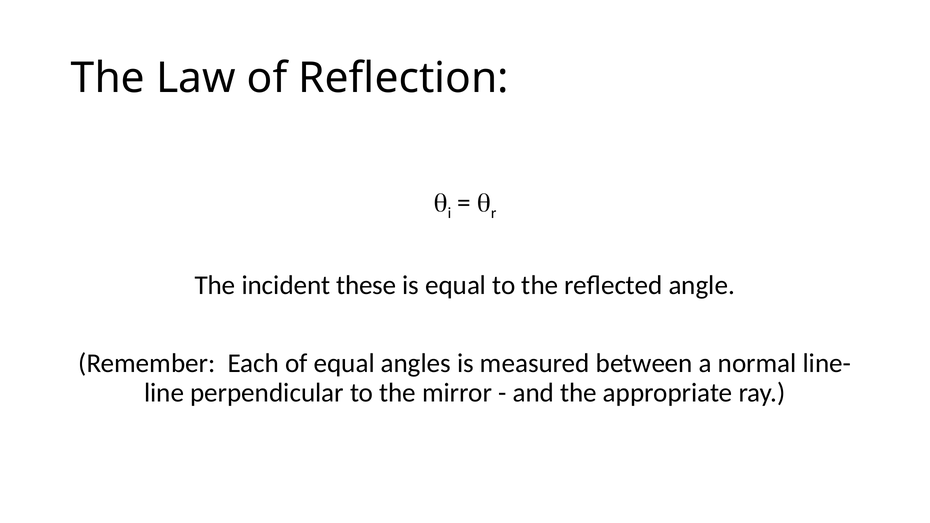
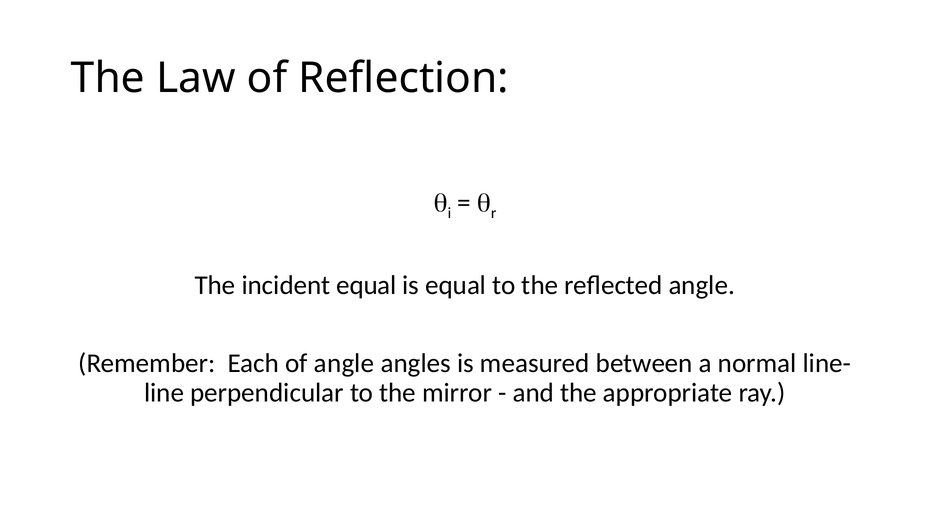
incident these: these -> equal
of equal: equal -> angle
